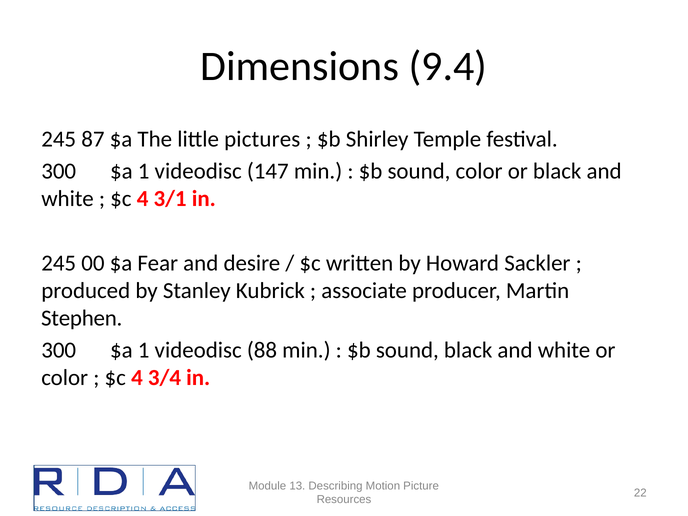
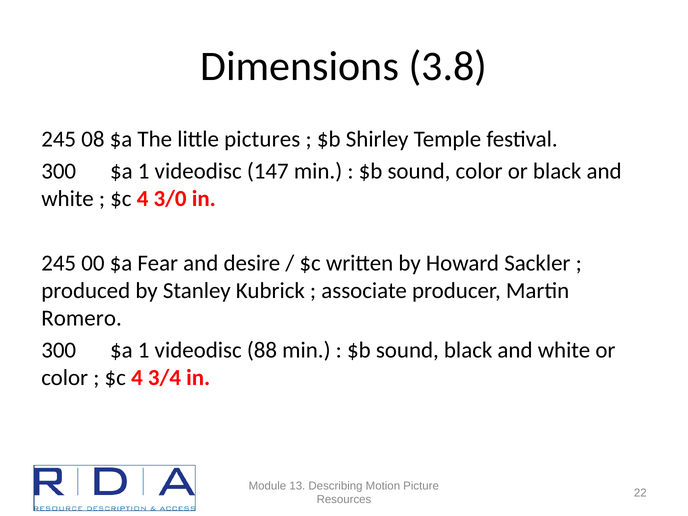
9.4: 9.4 -> 3.8
87: 87 -> 08
3/1: 3/1 -> 3/0
Stephen: Stephen -> Romero
